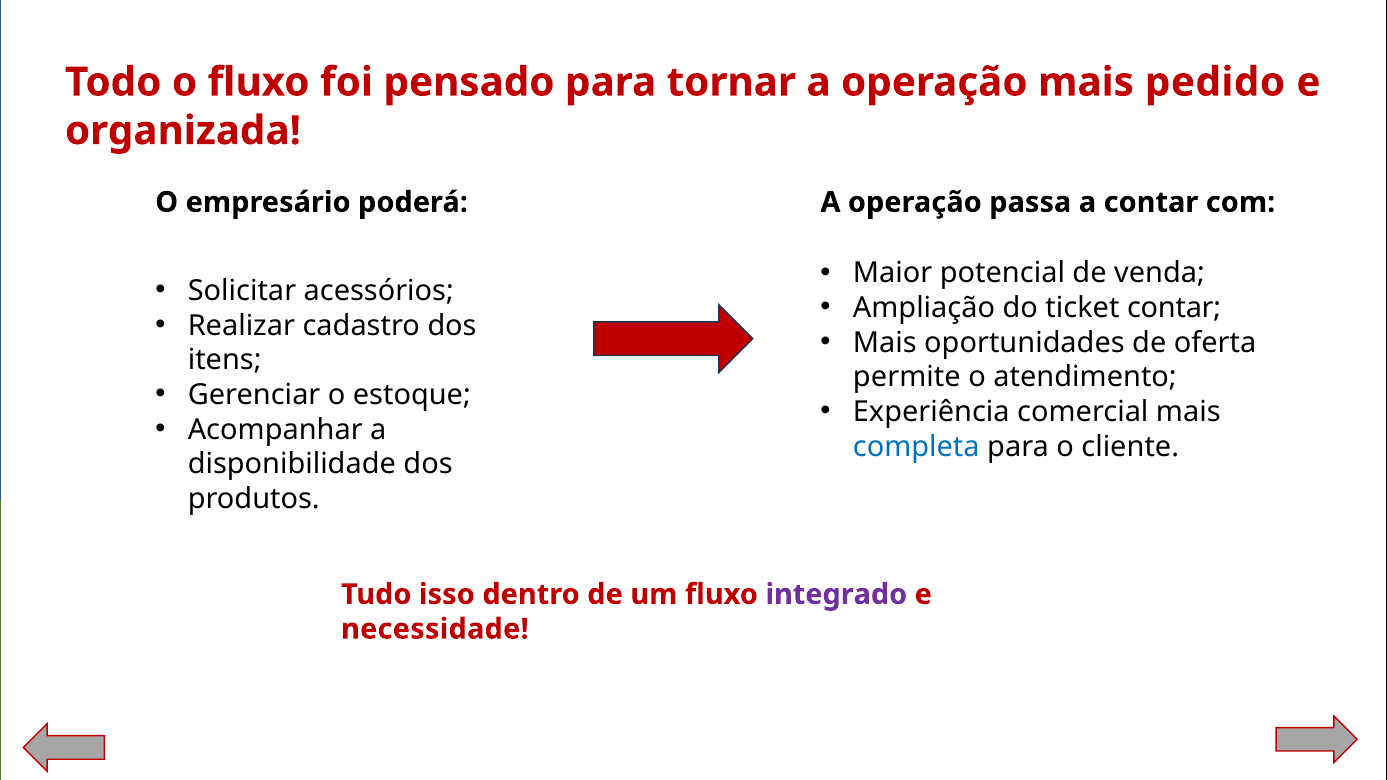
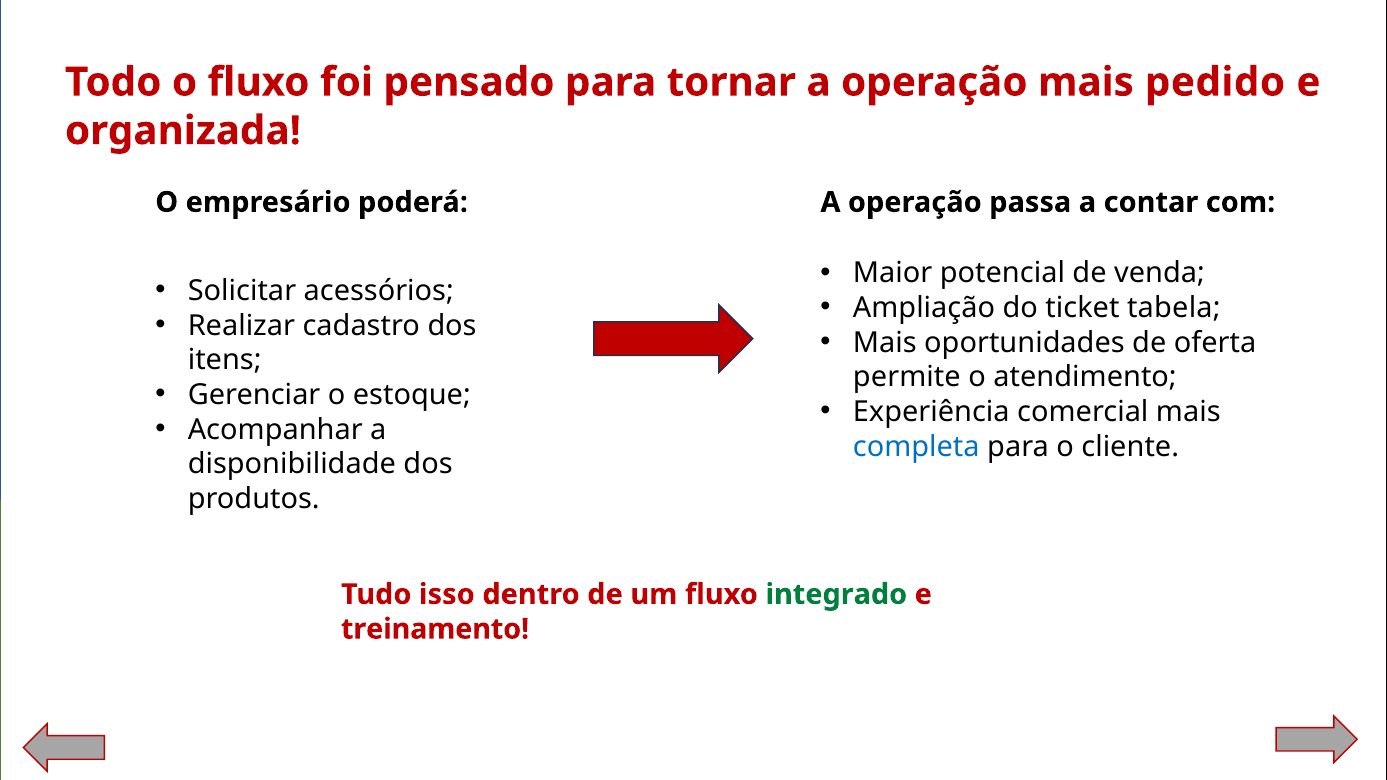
ticket contar: contar -> tabela
integrado colour: purple -> green
necessidade: necessidade -> treinamento
